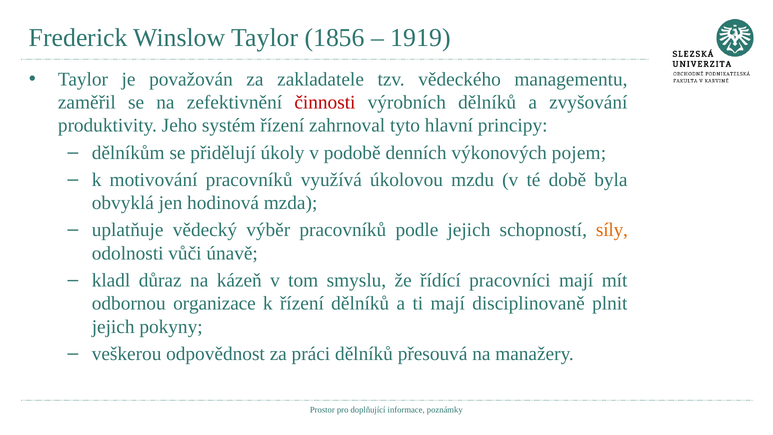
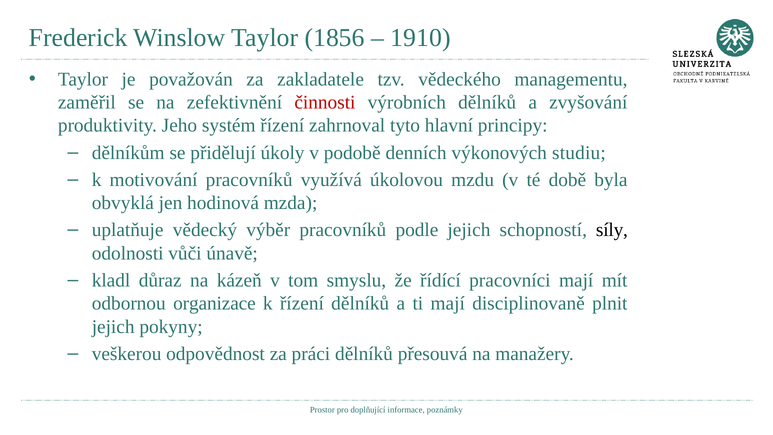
1919: 1919 -> 1910
pojem: pojem -> studiu
síly colour: orange -> black
